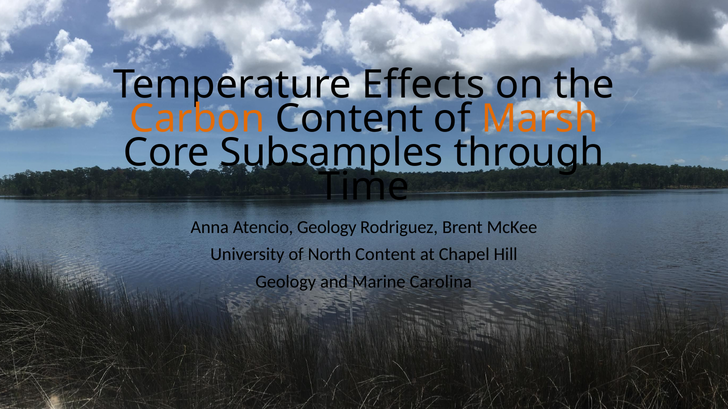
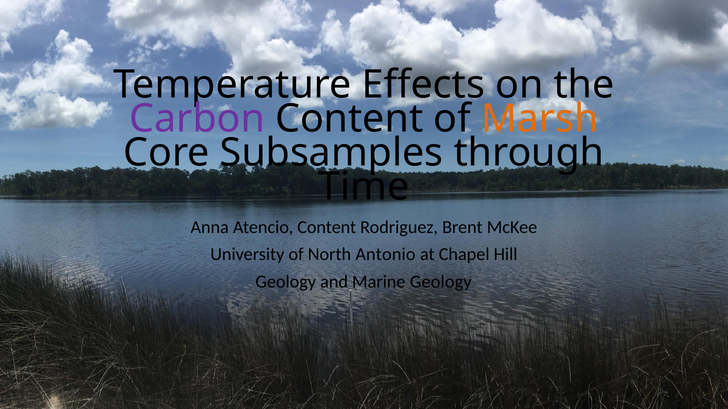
Carbon colour: orange -> purple
Atencio Geology: Geology -> Content
North Content: Content -> Antonio
Marine Carolina: Carolina -> Geology
